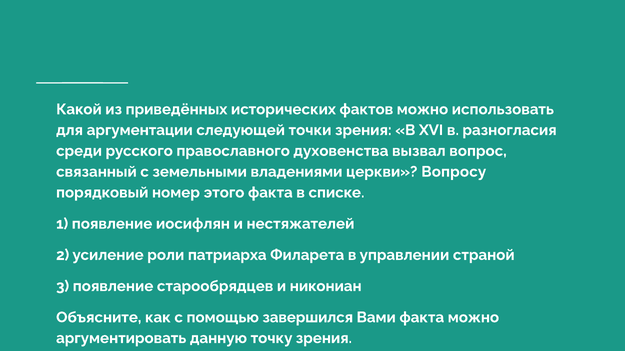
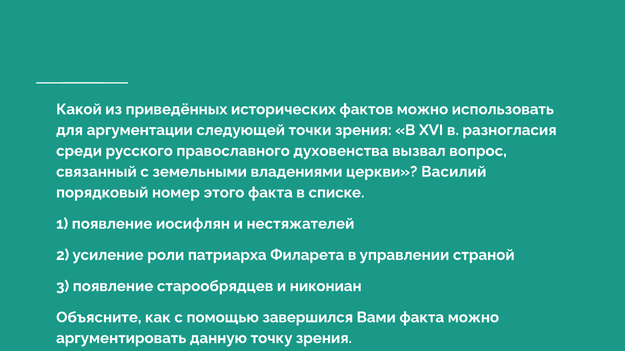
Вопросу: Вопросу -> Василий
